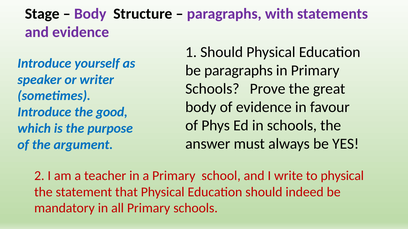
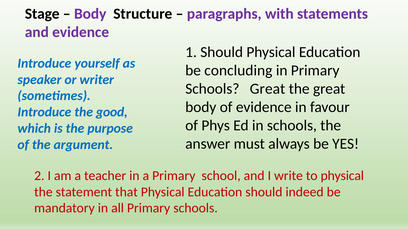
be paragraphs: paragraphs -> concluding
Schools Prove: Prove -> Great
